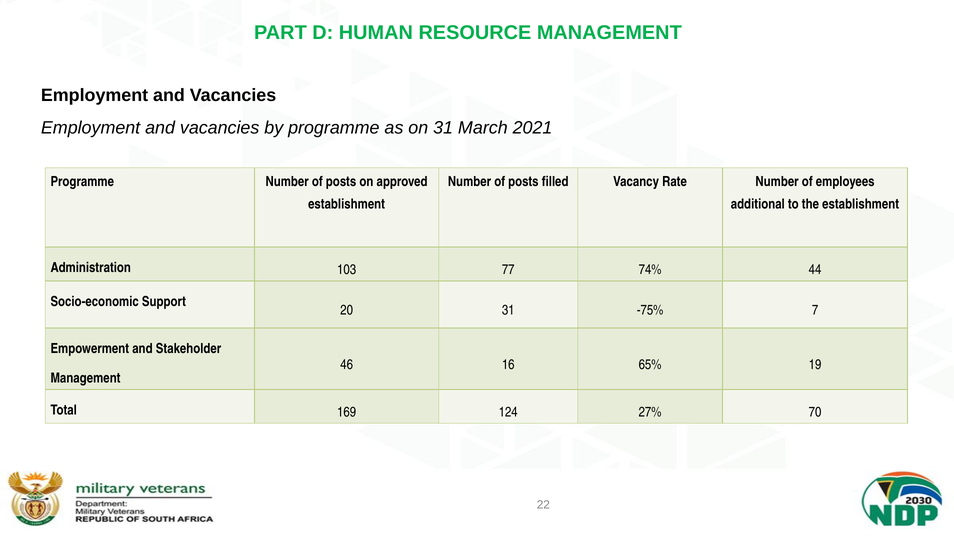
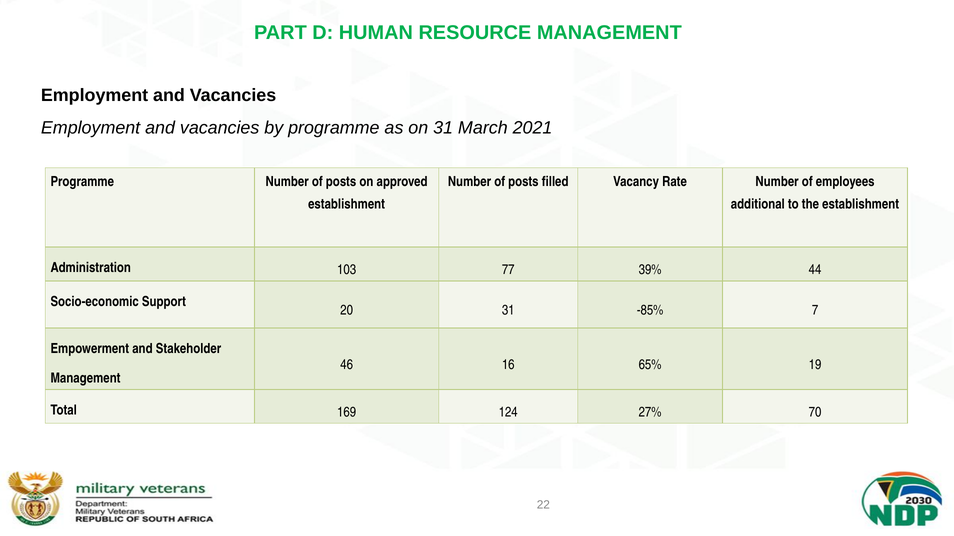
74%: 74% -> 39%
-75%: -75% -> -85%
